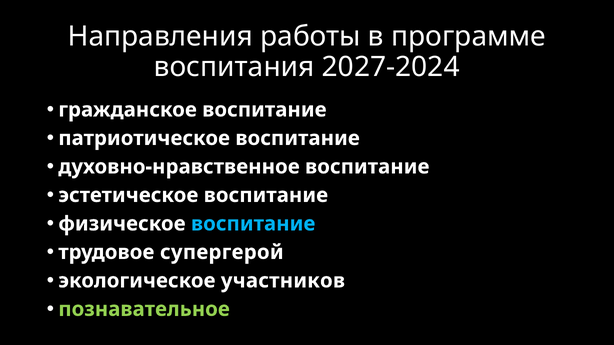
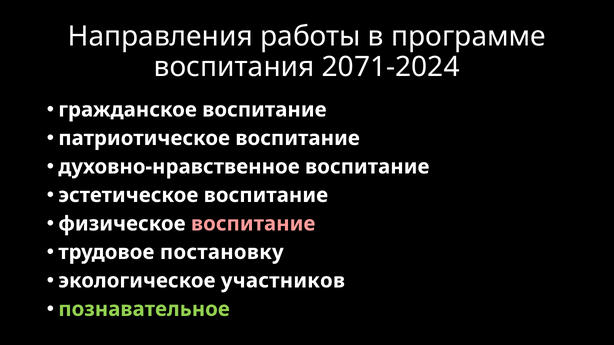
2027-2024: 2027-2024 -> 2071-2024
воспитание at (253, 224) colour: light blue -> pink
супергерой: супергерой -> постановку
